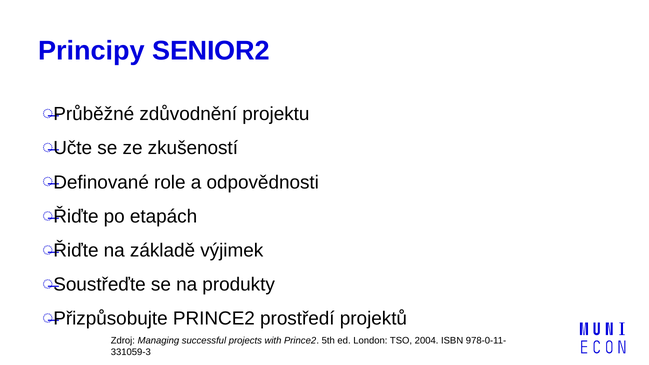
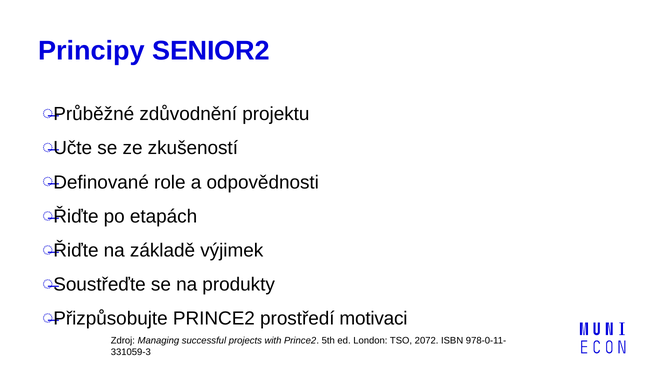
projektů: projektů -> motivaci
2004: 2004 -> 2072
